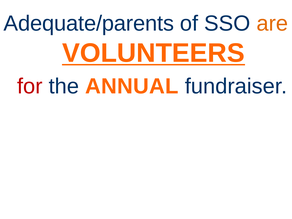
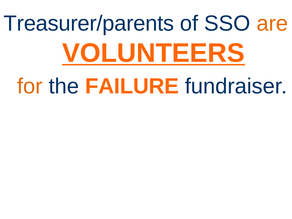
Adequate/parents: Adequate/parents -> Treasurer/parents
for colour: red -> orange
ANNUAL: ANNUAL -> FAILURE
